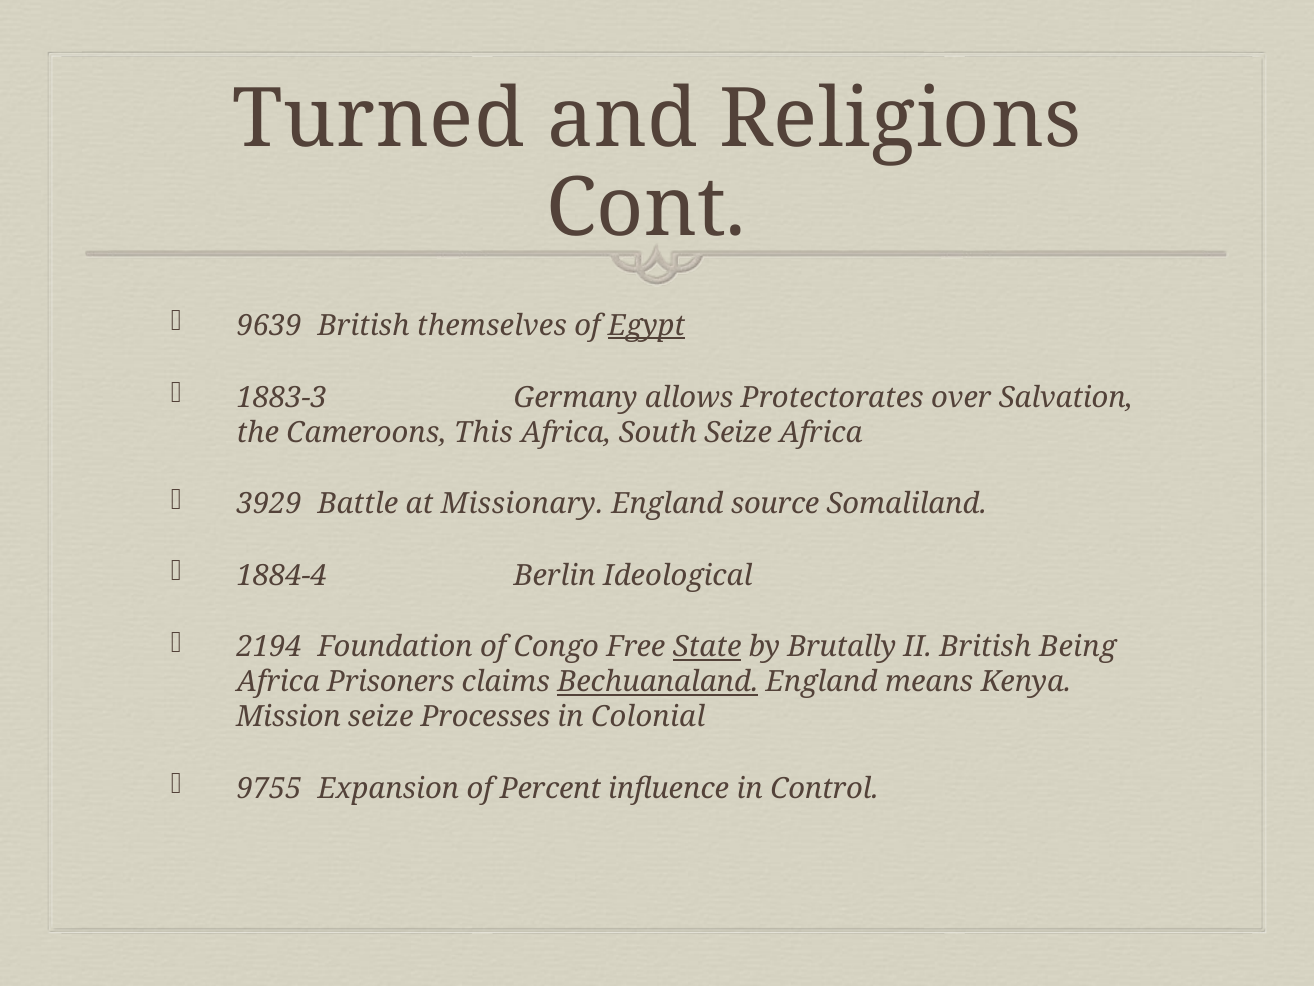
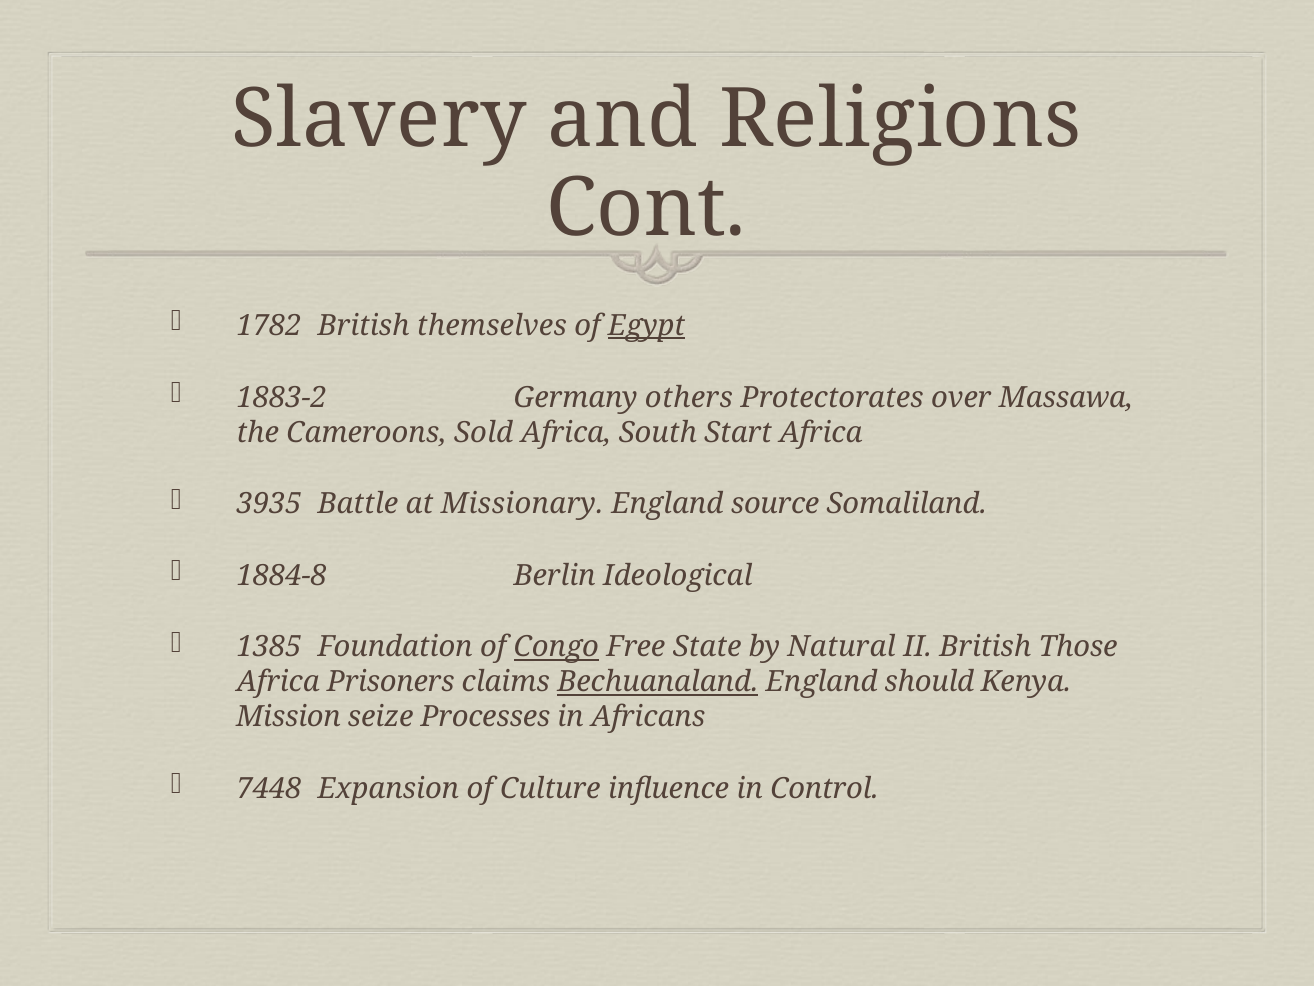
Turned: Turned -> Slavery
9639: 9639 -> 1782
1883-3: 1883-3 -> 1883-2
allows: allows -> others
Salvation: Salvation -> Massawa
This: This -> Sold
South Seize: Seize -> Start
3929: 3929 -> 3935
1884-4: 1884-4 -> 1884-8
2194: 2194 -> 1385
Congo underline: none -> present
State underline: present -> none
Brutally: Brutally -> Natural
Being: Being -> Those
means: means -> should
Colonial: Colonial -> Africans
9755: 9755 -> 7448
Percent: Percent -> Culture
